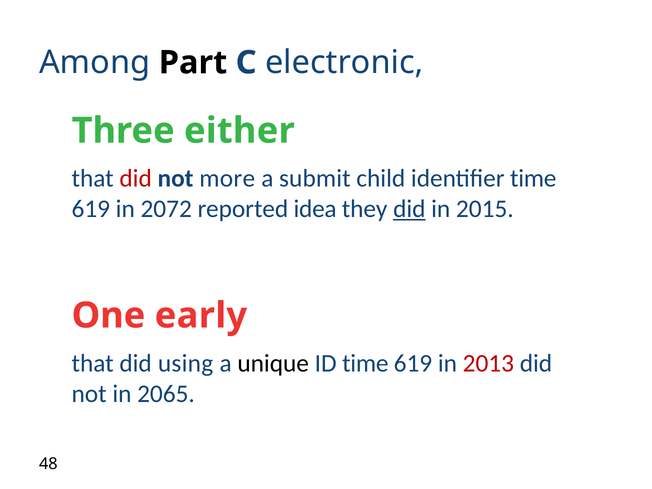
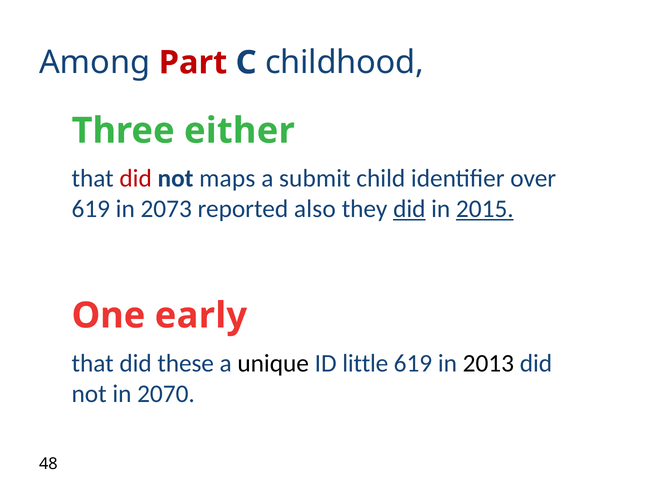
Part colour: black -> red
electronic: electronic -> childhood
more: more -> maps
identifier time: time -> over
2072: 2072 -> 2073
idea: idea -> also
2015 underline: none -> present
using: using -> these
ID time: time -> little
2013 colour: red -> black
2065: 2065 -> 2070
